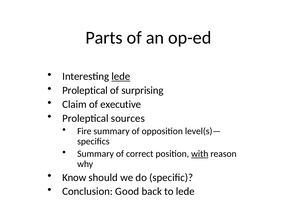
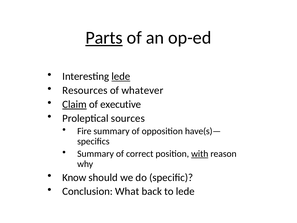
Parts underline: none -> present
Proleptical at (85, 90): Proleptical -> Resources
surprising: surprising -> whatever
Claim underline: none -> present
level(s)—: level(s)— -> have(s)—
Good: Good -> What
